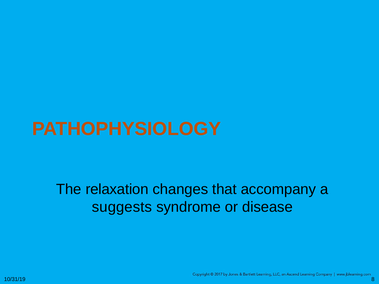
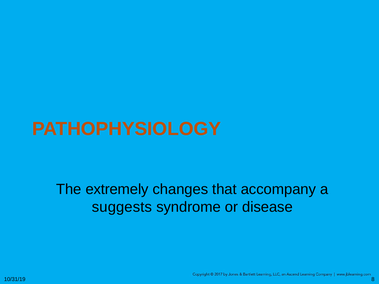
relaxation: relaxation -> extremely
